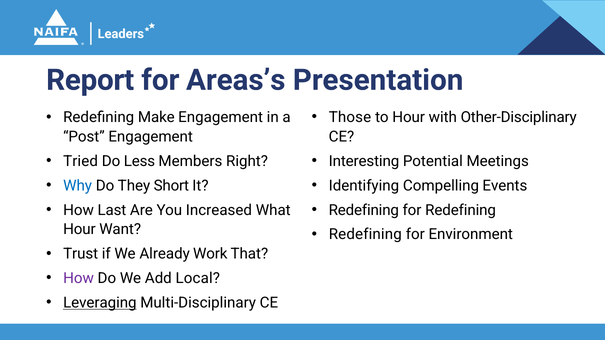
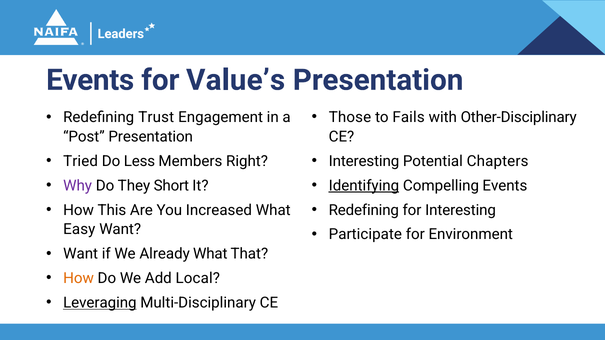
Report at (90, 80): Report -> Events
Areas’s: Areas’s -> Value’s
Make: Make -> Trust
to Hour: Hour -> Fails
Post Engagement: Engagement -> Presentation
Meetings: Meetings -> Chapters
Identifying underline: none -> present
Why colour: blue -> purple
for Redefining: Redefining -> Interesting
Last: Last -> This
Hour at (79, 230): Hour -> Easy
Redefining at (365, 235): Redefining -> Participate
Trust at (81, 254): Trust -> Want
Already Work: Work -> What
How at (79, 279) colour: purple -> orange
